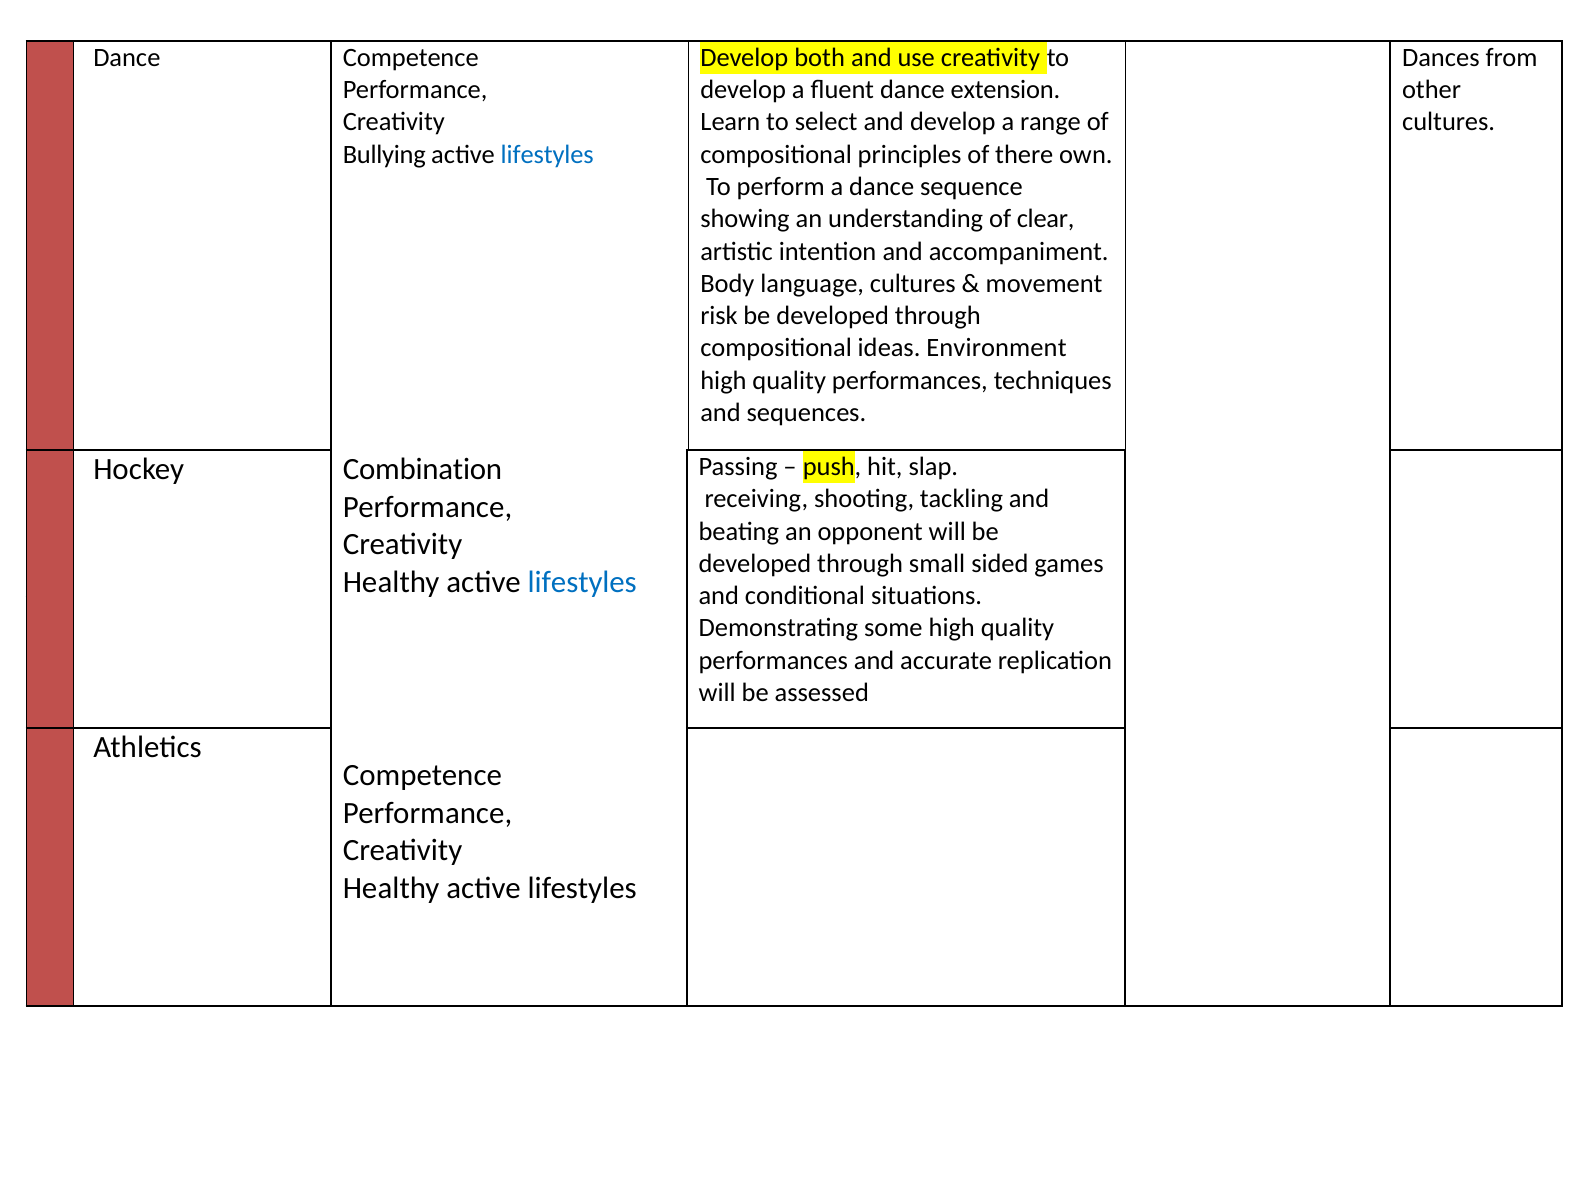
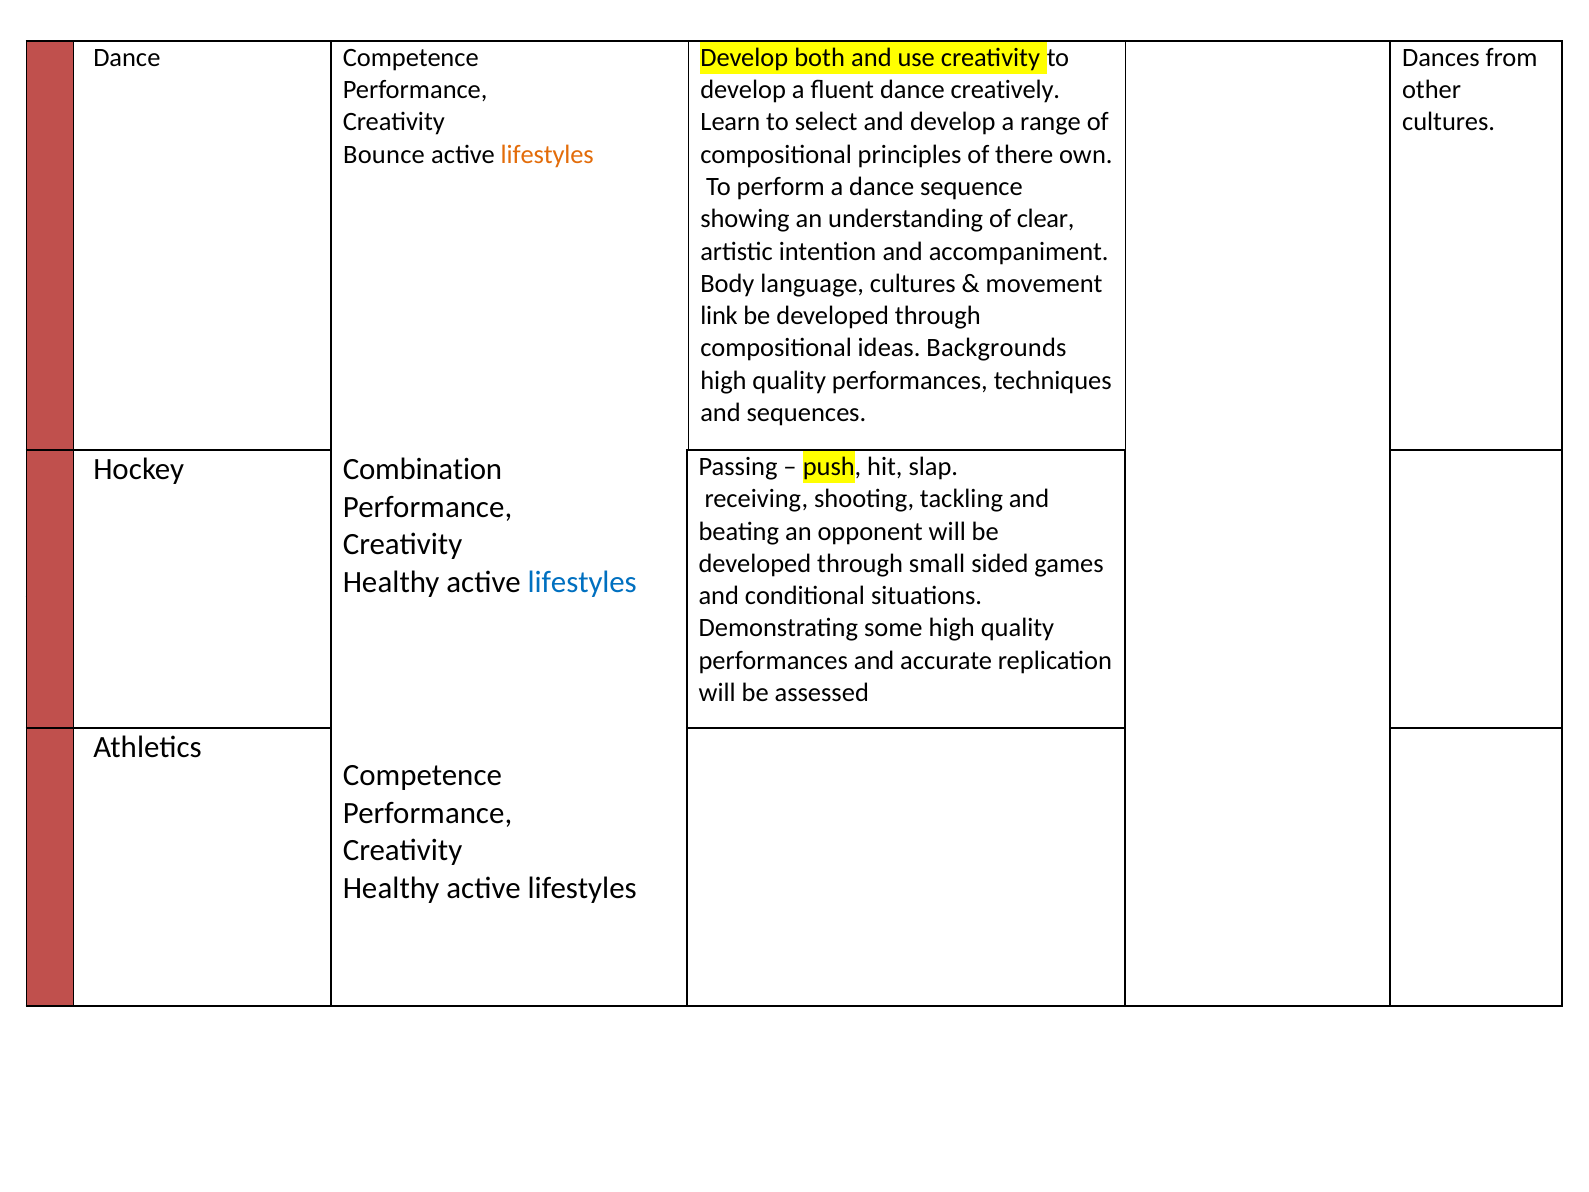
extension: extension -> creatively
Bullying: Bullying -> Bounce
lifestyles at (547, 154) colour: blue -> orange
risk: risk -> link
Environment: Environment -> Backgrounds
